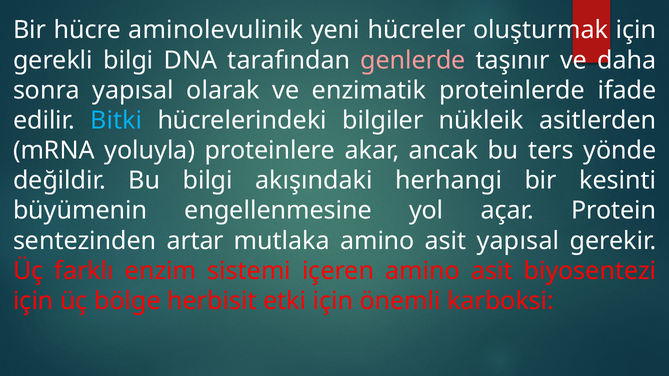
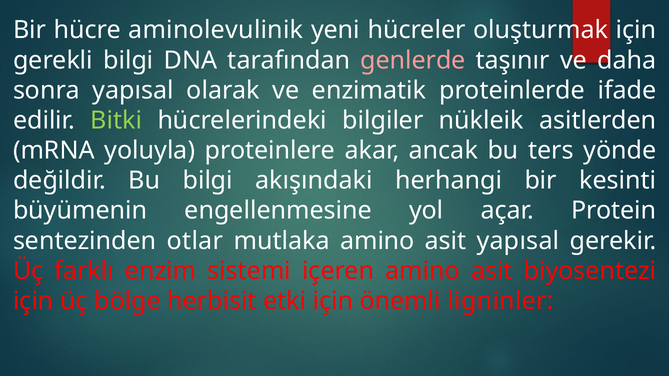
Bitki colour: light blue -> light green
artar: artar -> otlar
karboksi: karboksi -> ligninler
